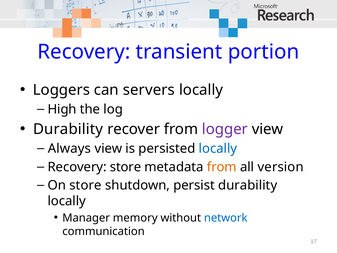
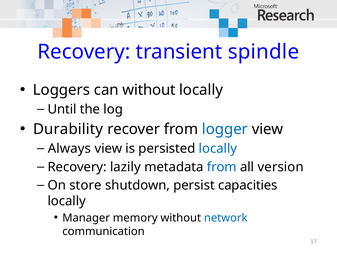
portion: portion -> spindle
can servers: servers -> without
High: High -> Until
logger colour: purple -> blue
Recovery store: store -> lazily
from at (222, 167) colour: orange -> blue
persist durability: durability -> capacities
